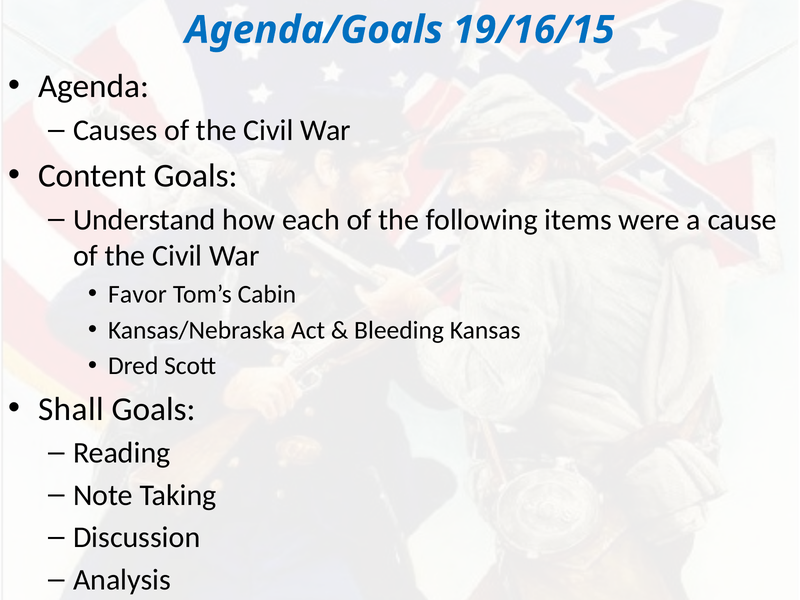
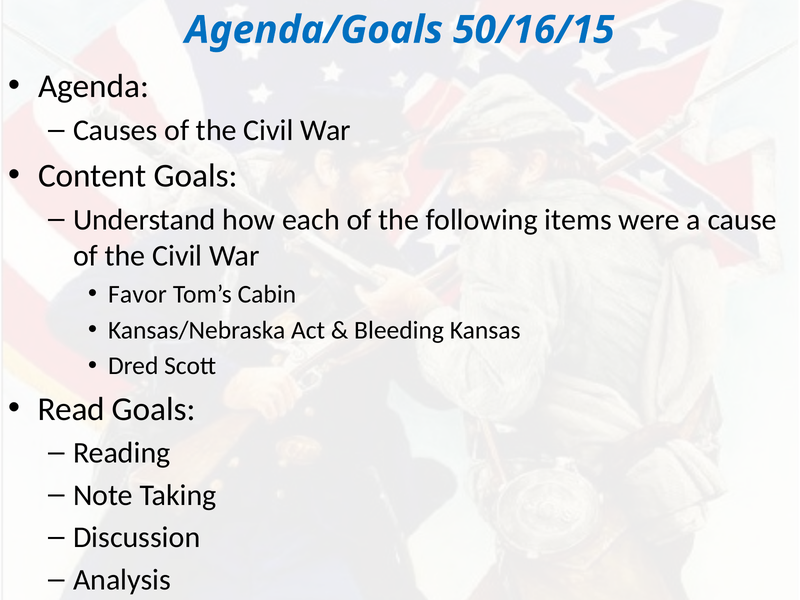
19/16/15: 19/16/15 -> 50/16/15
Shall: Shall -> Read
